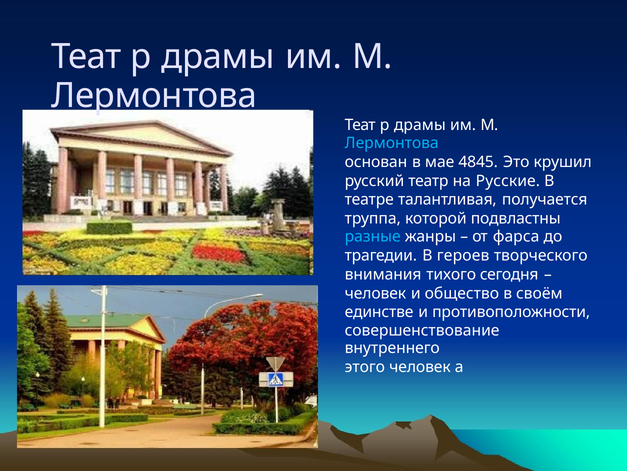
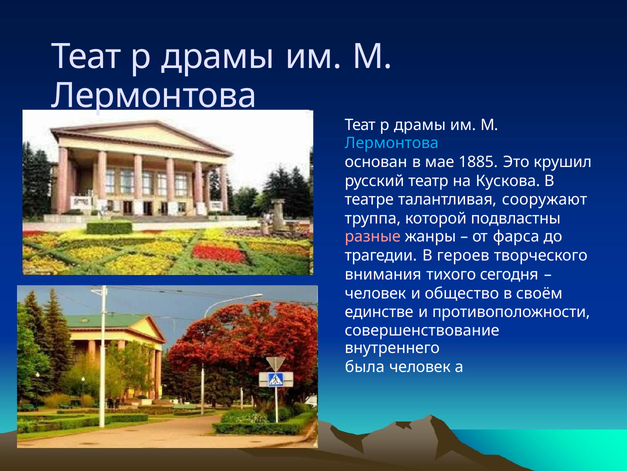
4845: 4845 -> 1885
Русские: Русские -> Кускова
получается: получается -> сооружают
разные colour: light blue -> pink
этого: этого -> была
